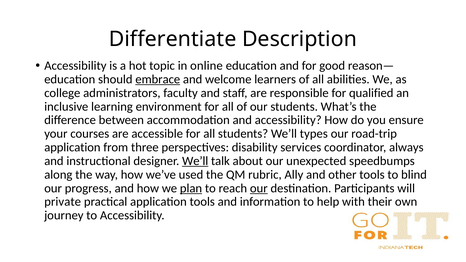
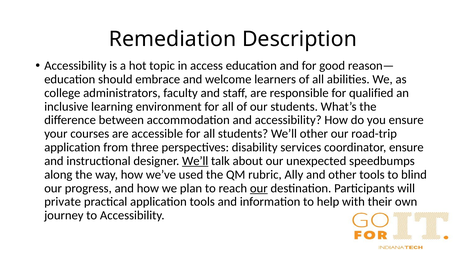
Differentiate: Differentiate -> Remediation
online: online -> access
embrace underline: present -> none
We’ll types: types -> other
coordinator always: always -> ensure
plan underline: present -> none
